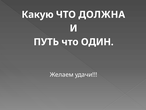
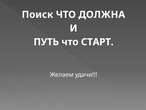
Какую: Какую -> Поиск
ОДИН: ОДИН -> СТАРТ
